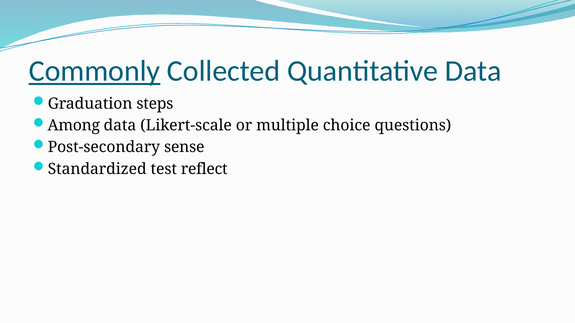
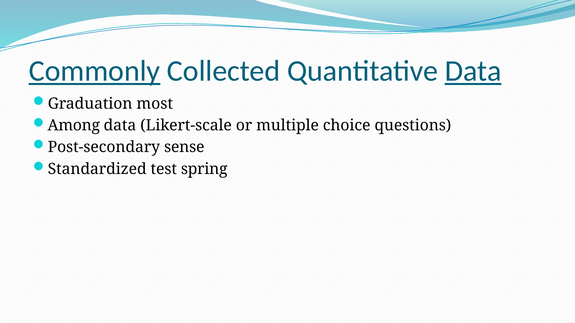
Data at (473, 71) underline: none -> present
steps: steps -> most
reflect: reflect -> spring
